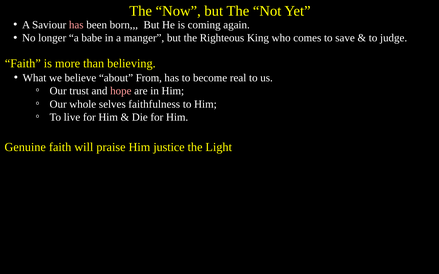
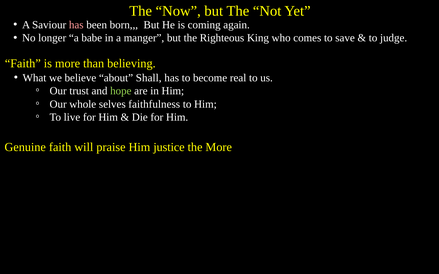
From: From -> Shall
hope colour: pink -> light green
the Light: Light -> More
